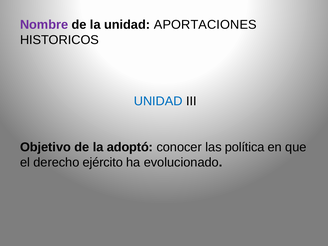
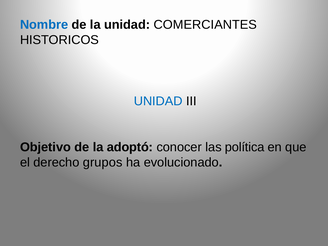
Nombre colour: purple -> blue
APORTACIONES: APORTACIONES -> COMERCIANTES
ejército: ejército -> grupos
